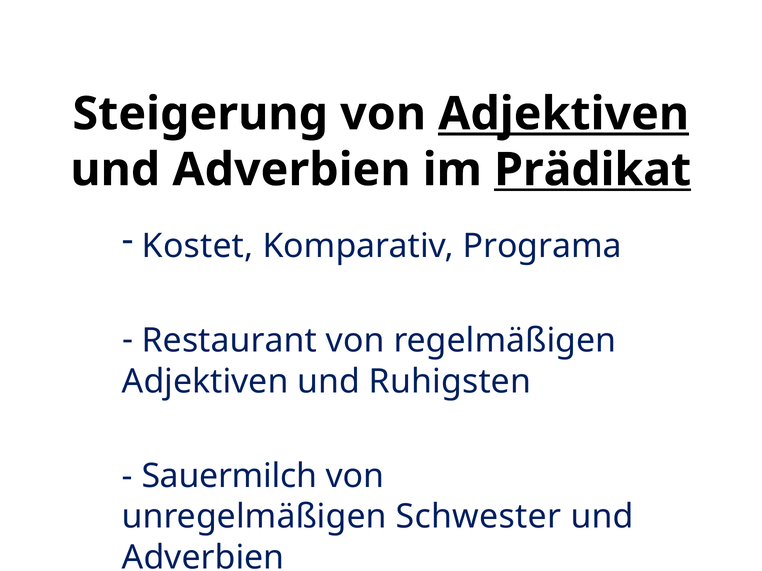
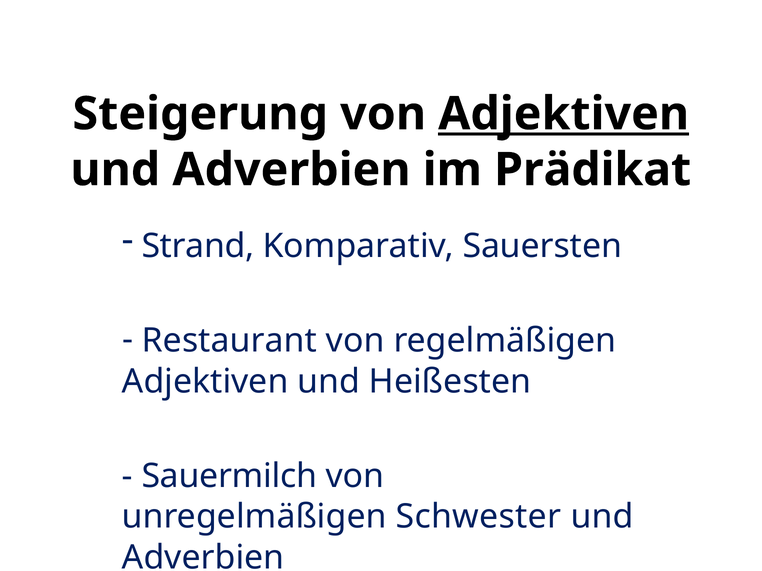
Prädikat underline: present -> none
Kostet: Kostet -> Strand
Programa: Programa -> Sauersten
Ruhigsten: Ruhigsten -> Heißesten
